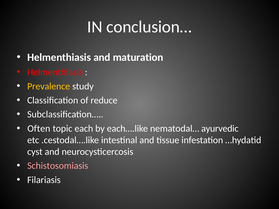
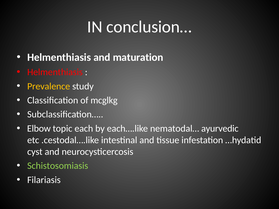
reduce: reduce -> mcglkg
Often: Often -> Elbow
Schistosomiasis colour: pink -> light green
